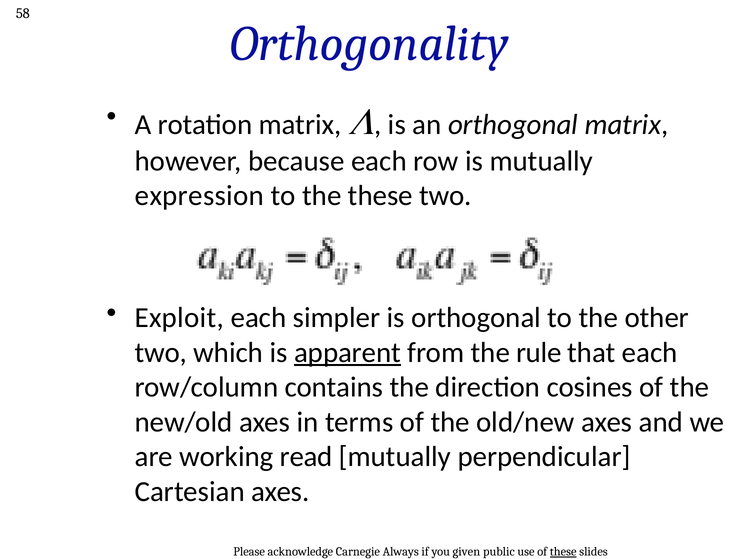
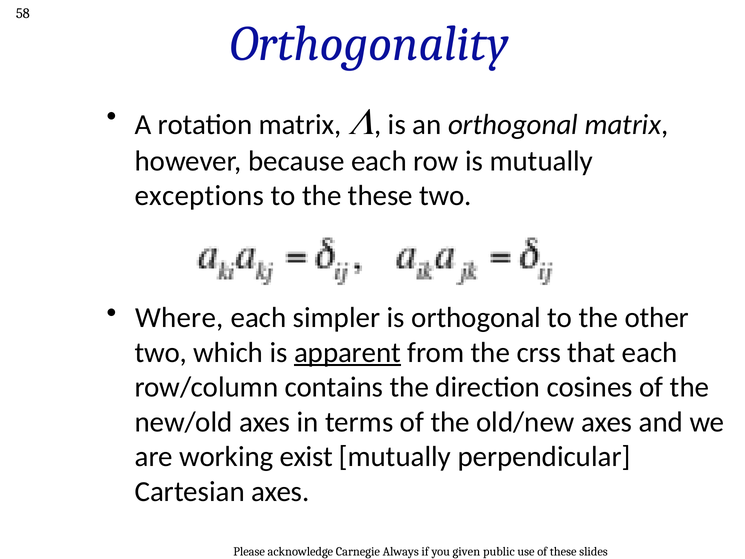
expression: expression -> exceptions
Exploit: Exploit -> Where
rule: rule -> crss
read: read -> exist
these at (563, 551) underline: present -> none
